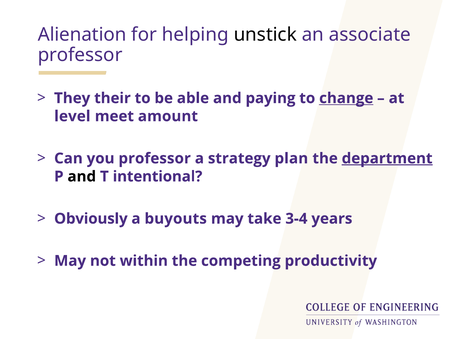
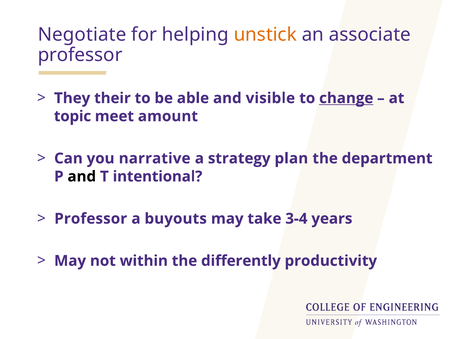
Alienation: Alienation -> Negotiate
unstick colour: black -> orange
paying: paying -> visible
level: level -> topic
you professor: professor -> narrative
department underline: present -> none
Obviously at (91, 219): Obviously -> Professor
competing: competing -> differently
